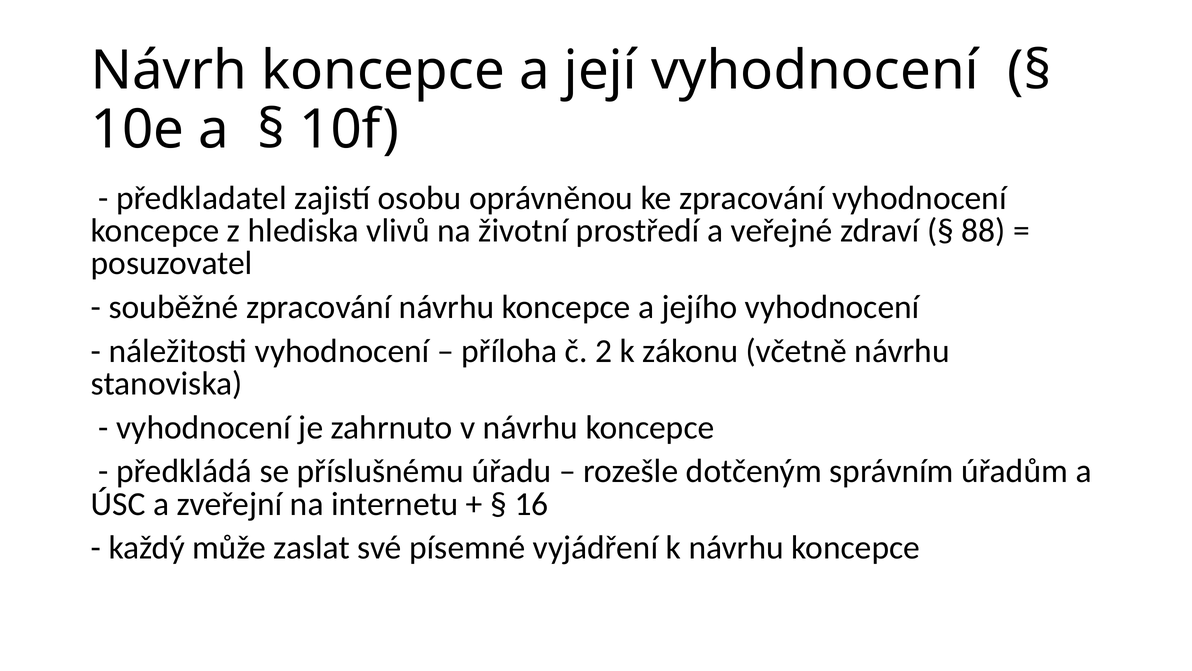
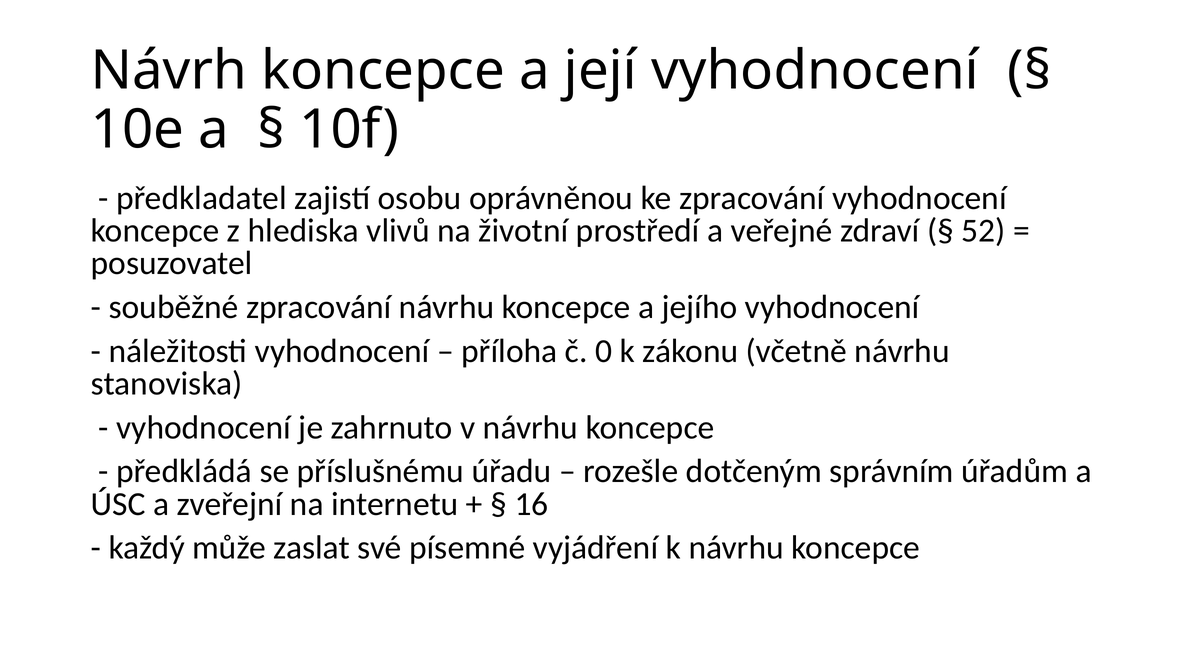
88: 88 -> 52
2: 2 -> 0
